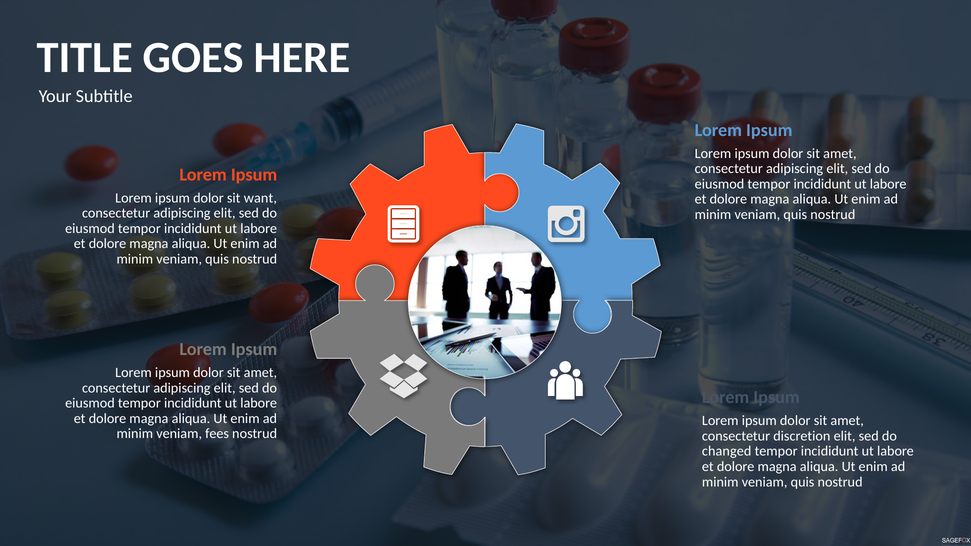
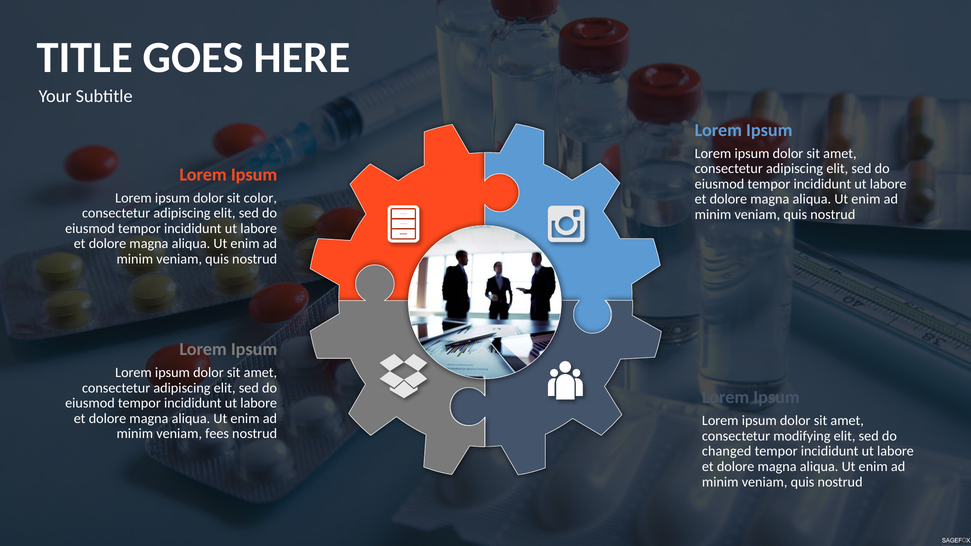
want: want -> color
discretion: discretion -> modifying
